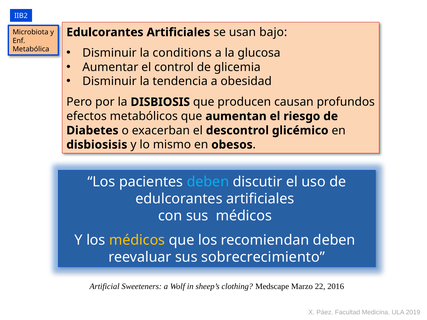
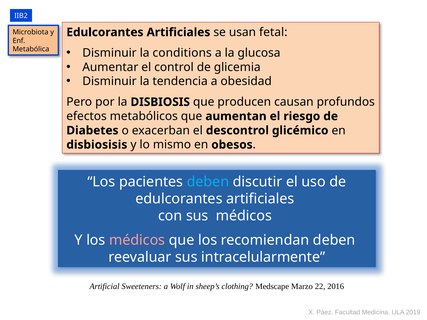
bajo: bajo -> fetal
médicos at (137, 240) colour: yellow -> pink
sobrecrecimiento: sobrecrecimiento -> intracelularmente
